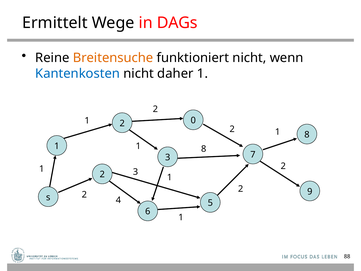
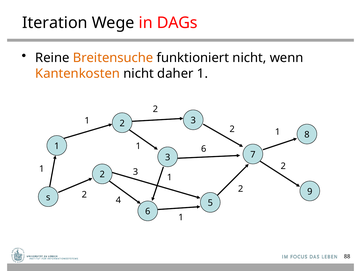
Ermittelt: Ermittelt -> Iteration
Kantenkosten colour: blue -> orange
2 0: 0 -> 3
1 8: 8 -> 6
